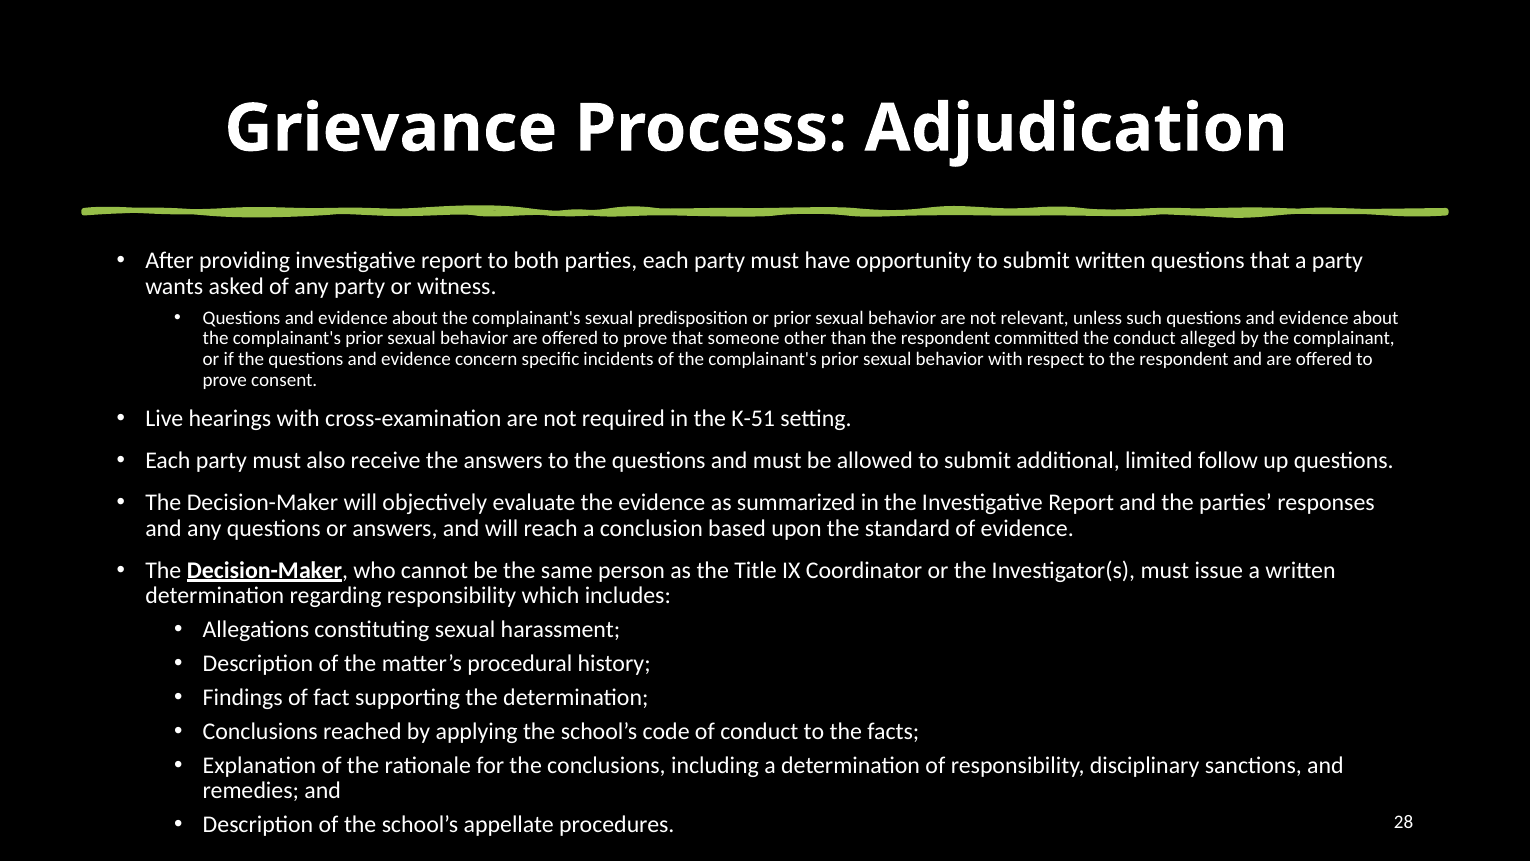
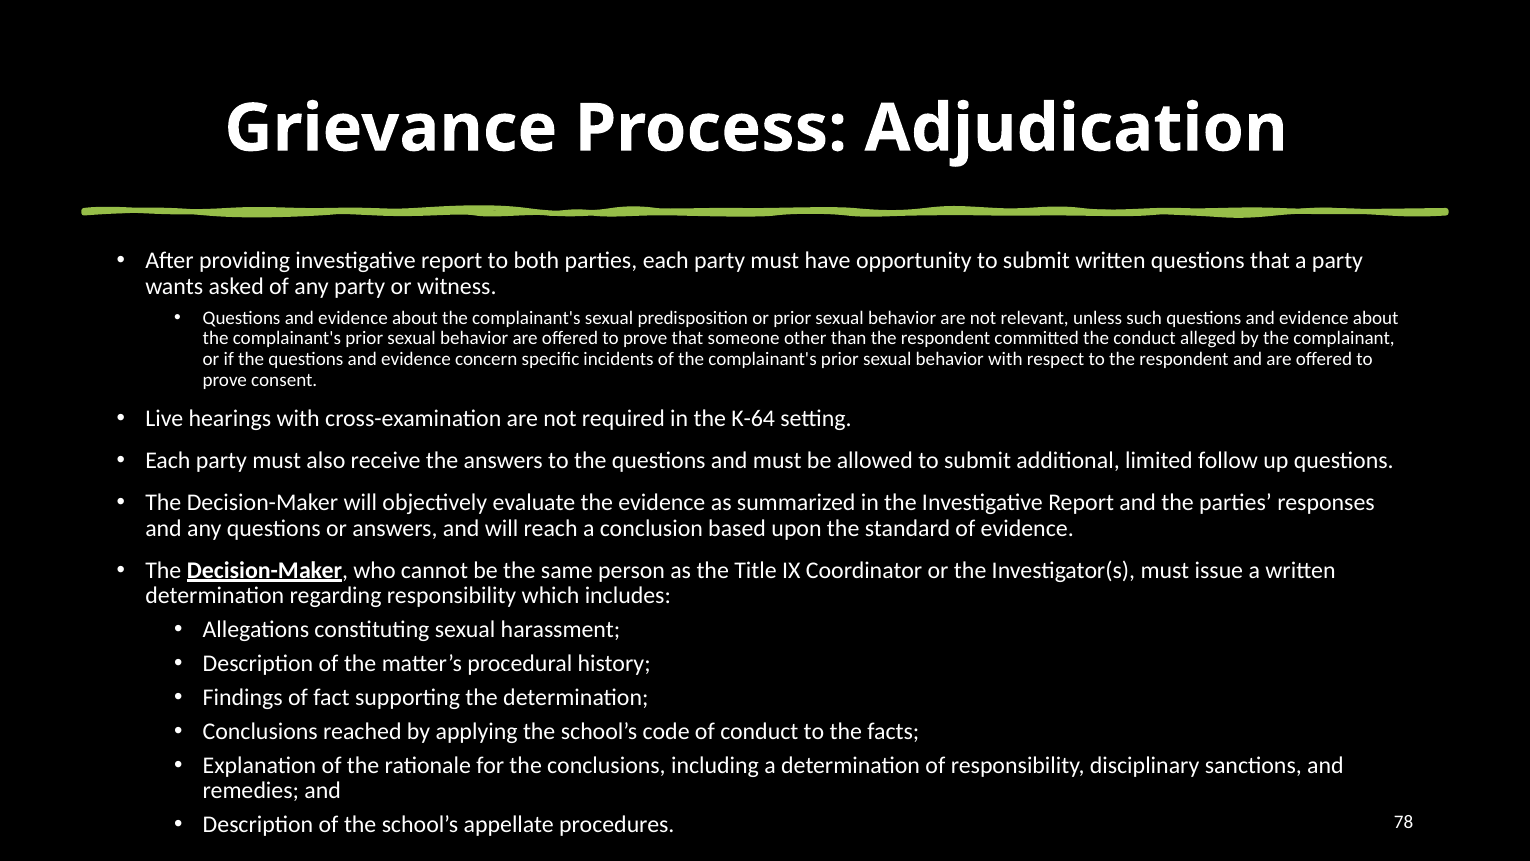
K-51: K-51 -> K-64
28: 28 -> 78
